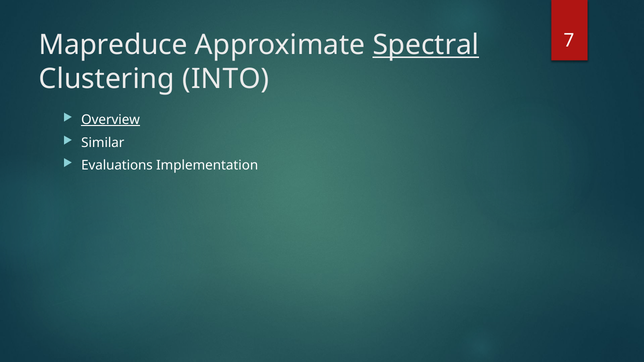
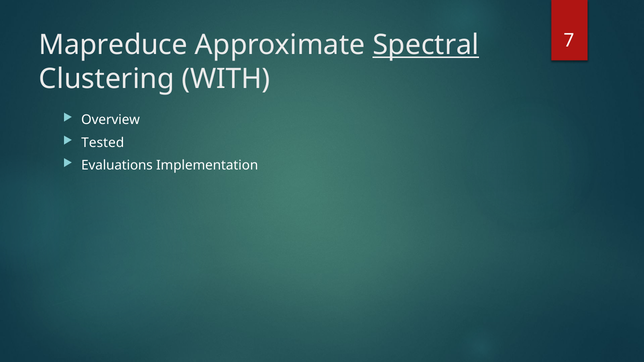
INTO: INTO -> WITH
Overview underline: present -> none
Similar: Similar -> Tested
